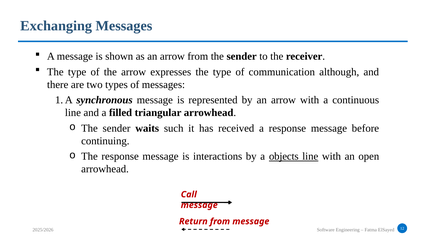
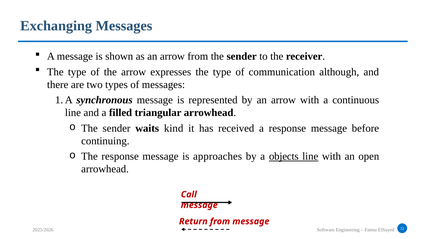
such: such -> kind
interactions: interactions -> approaches
